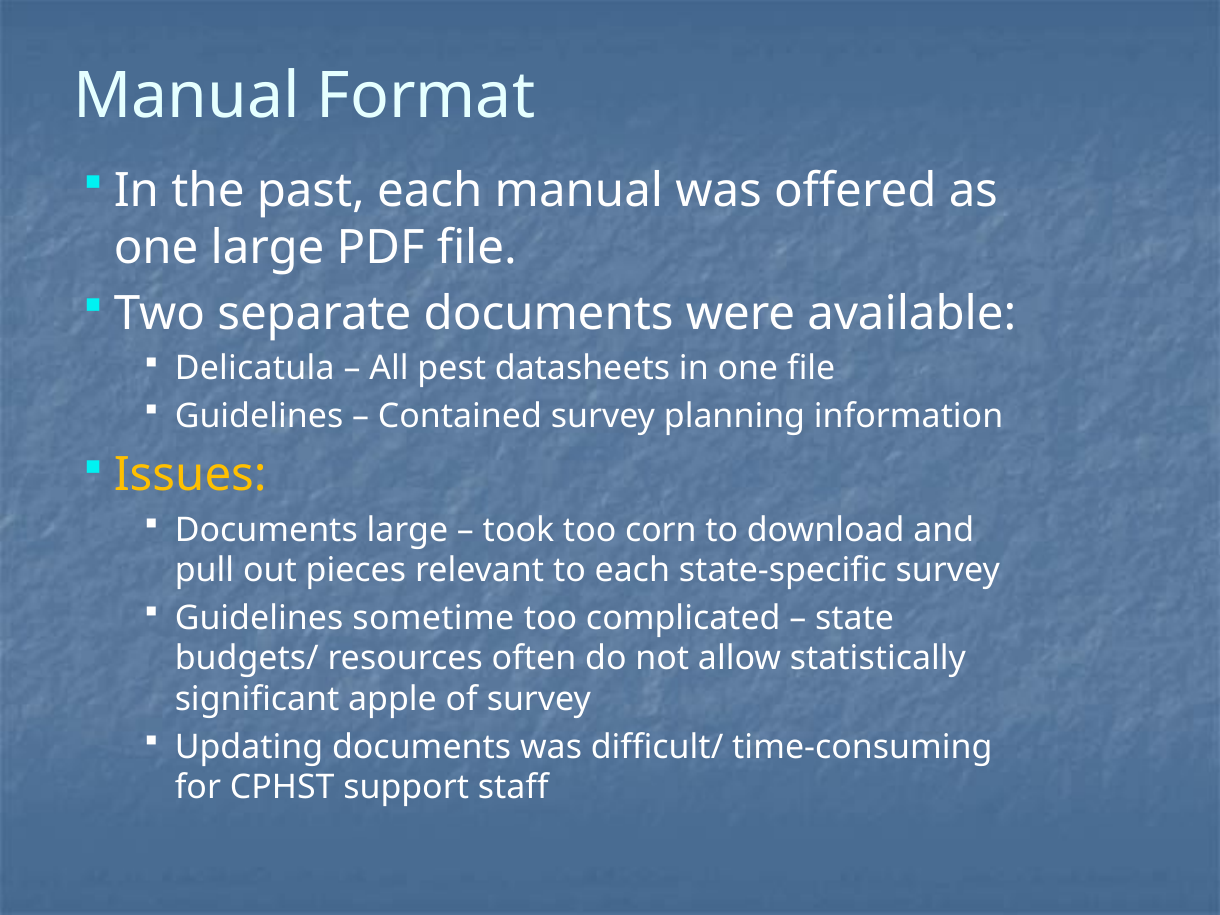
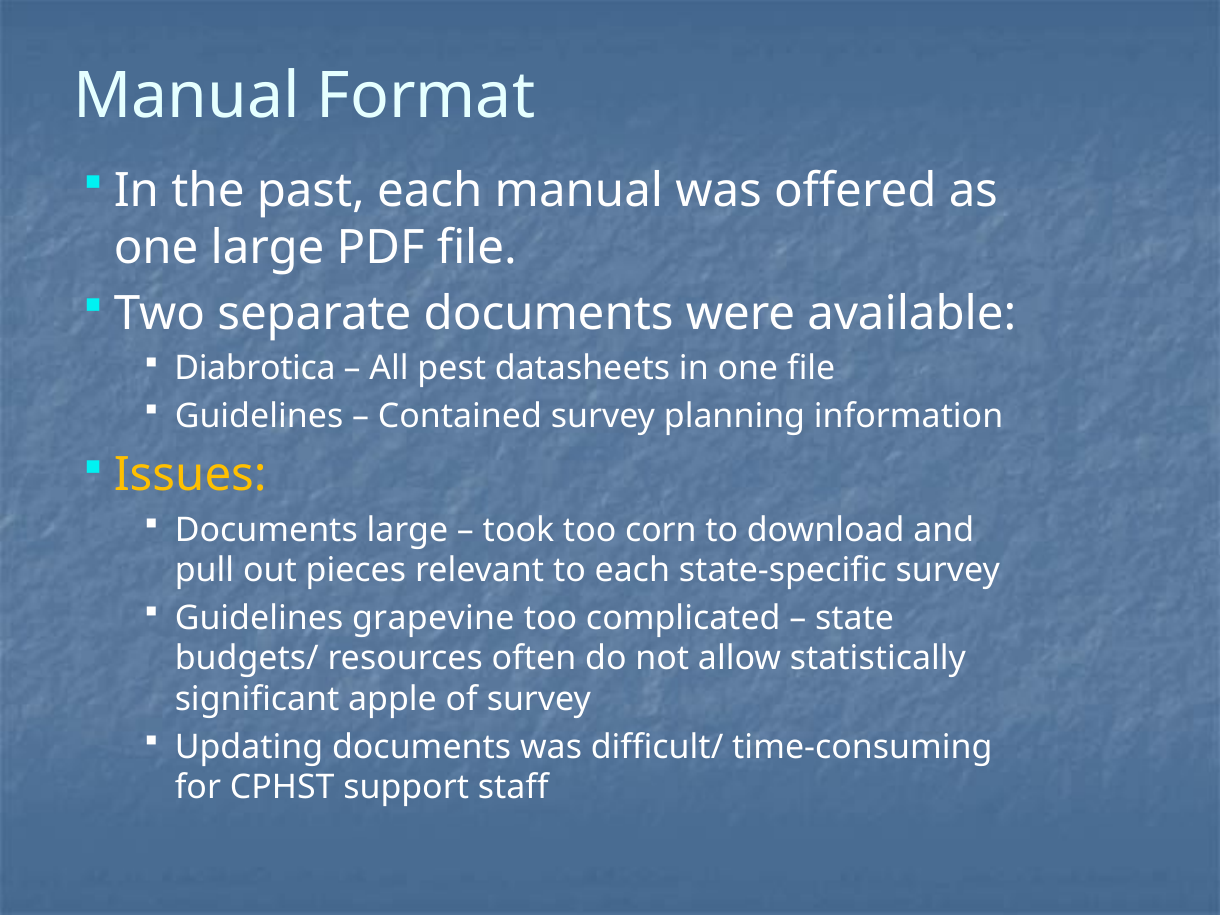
Delicatula: Delicatula -> Diabrotica
sometime: sometime -> grapevine
